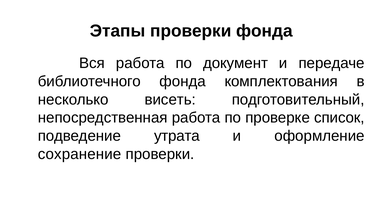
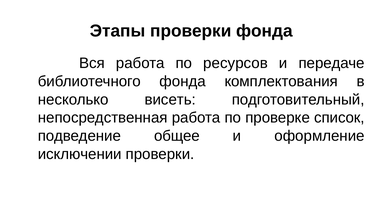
документ: документ -> ресурсов
утрата: утрата -> общее
сохранение: сохранение -> исключении
